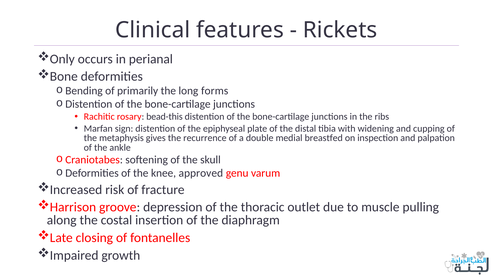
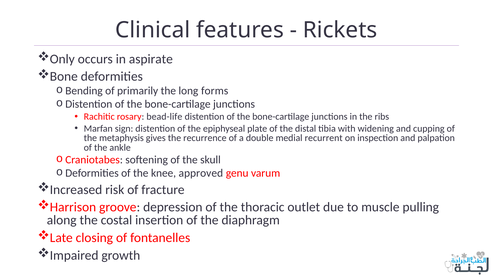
perianal: perianal -> aspirate
bead-this: bead-this -> bead-life
breastfed: breastfed -> recurrent
